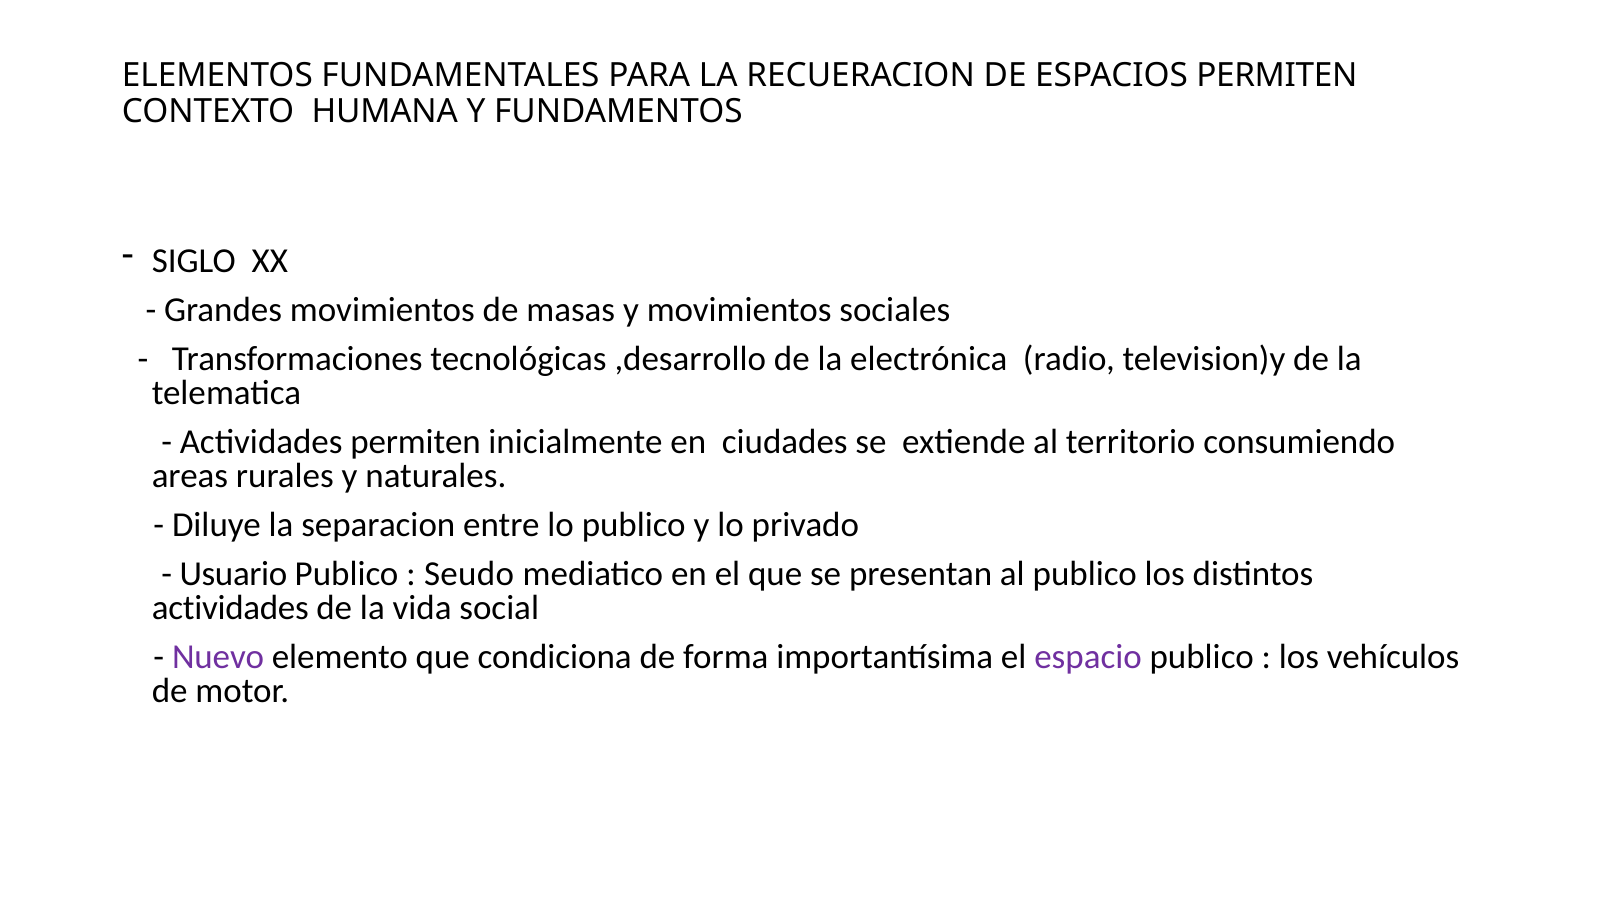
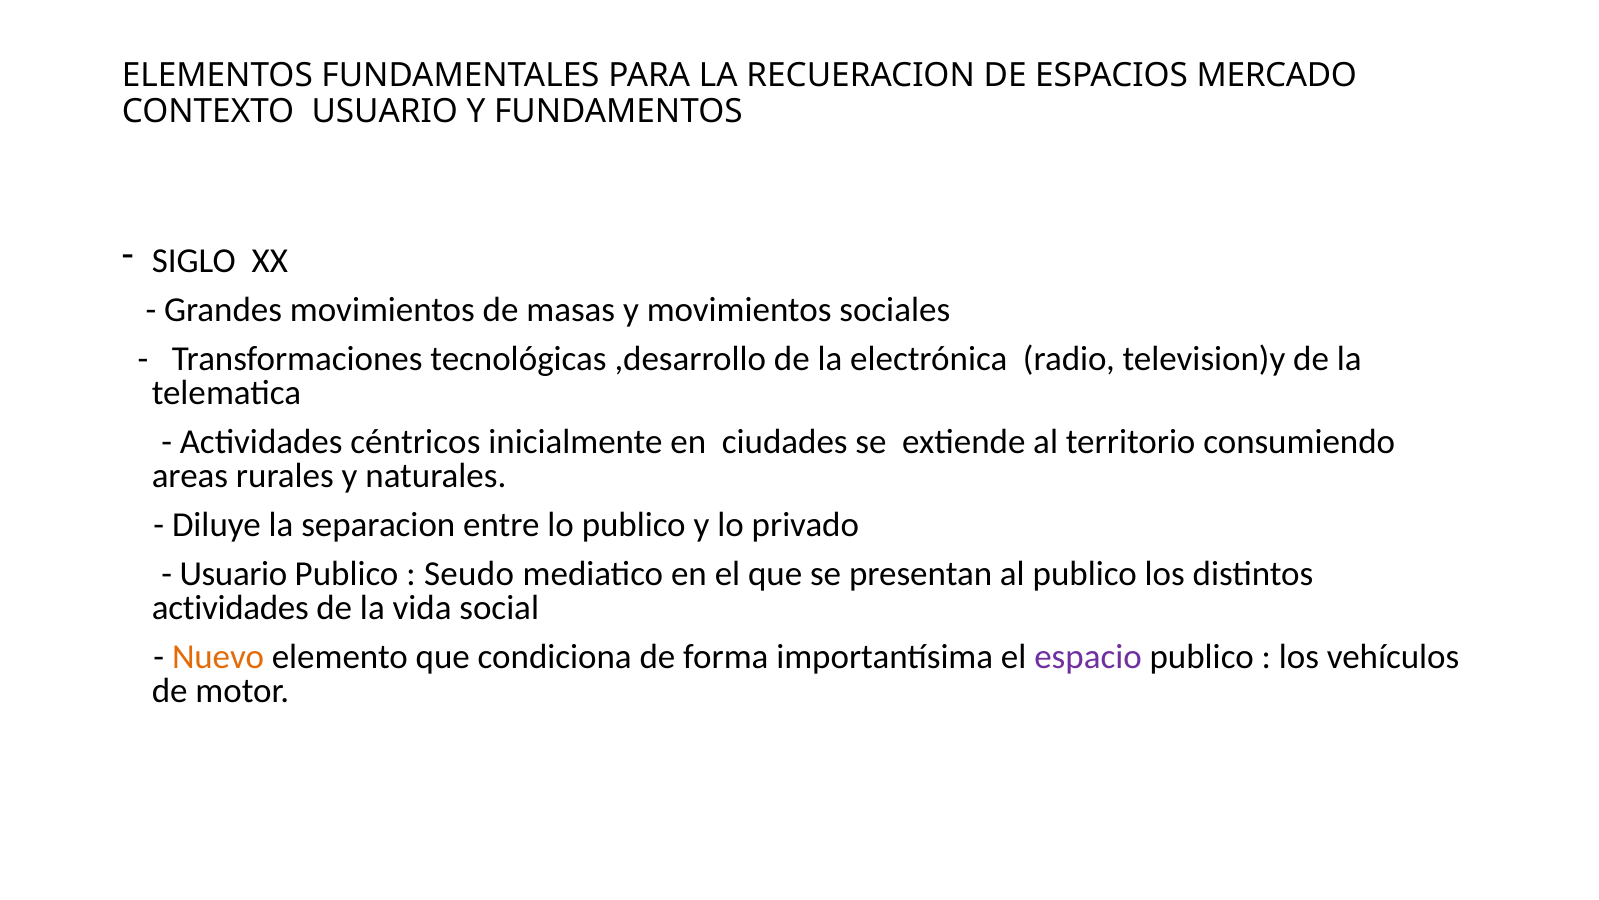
ESPACIOS PERMITEN: PERMITEN -> MERCADO
CONTEXTO HUMANA: HUMANA -> USUARIO
Actividades permiten: permiten -> céntricos
Nuevo colour: purple -> orange
